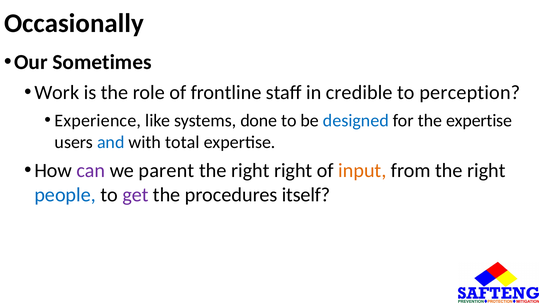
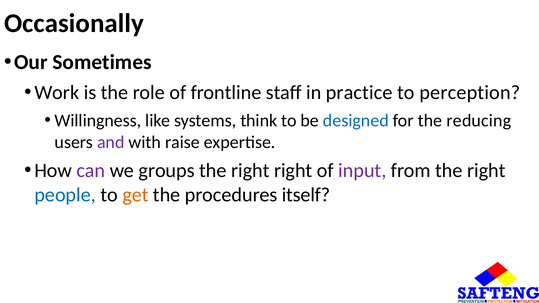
credible: credible -> practice
Experience: Experience -> Willingness
done: done -> think
the expertise: expertise -> reducing
and colour: blue -> purple
total: total -> raise
parent: parent -> groups
input colour: orange -> purple
get colour: purple -> orange
